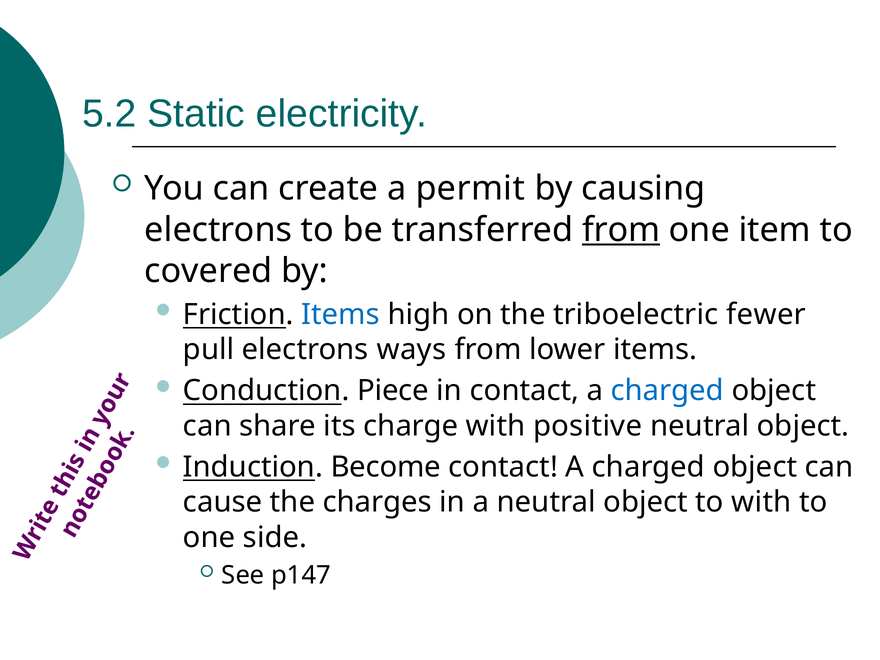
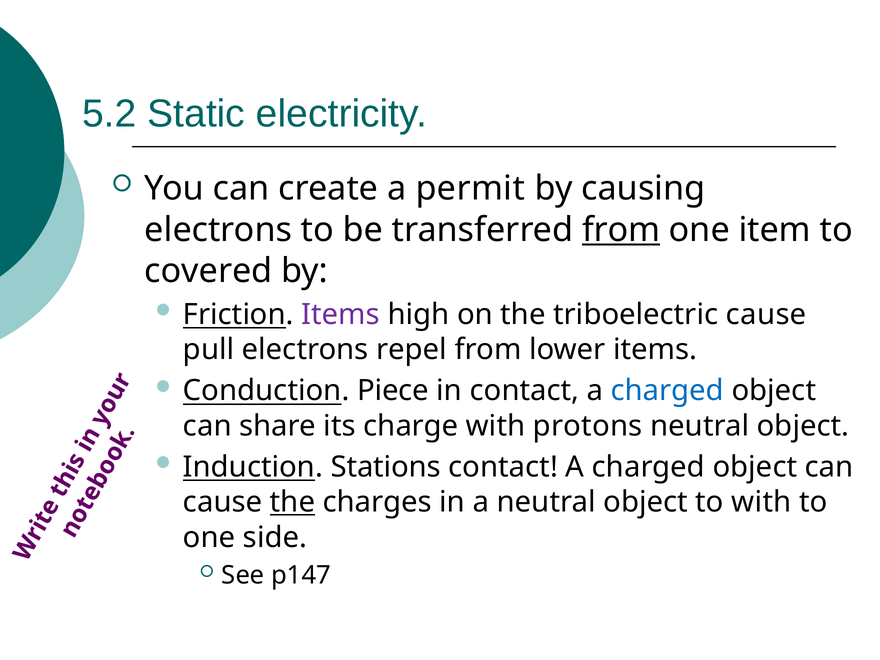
Items at (341, 315) colour: blue -> purple
triboelectric fewer: fewer -> cause
ways: ways -> repel
positive: positive -> protons
Become: Become -> Stations
the at (292, 502) underline: none -> present
